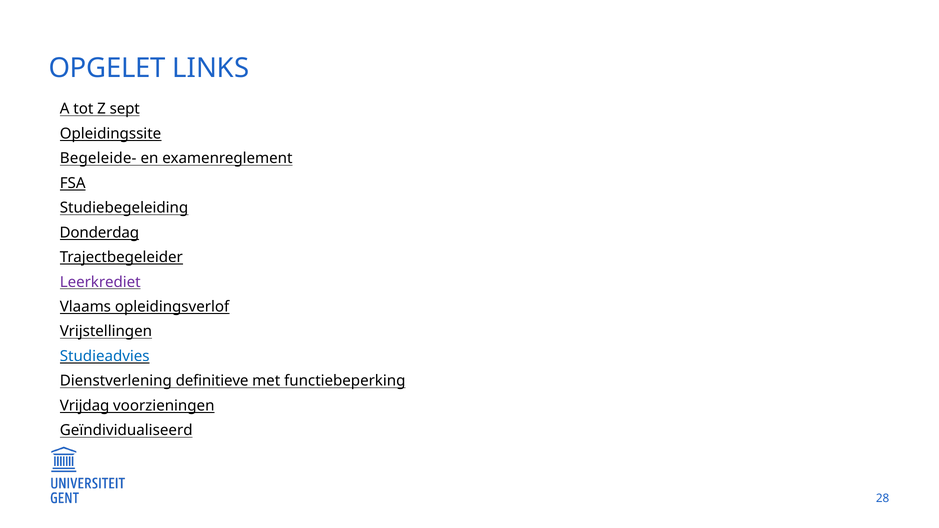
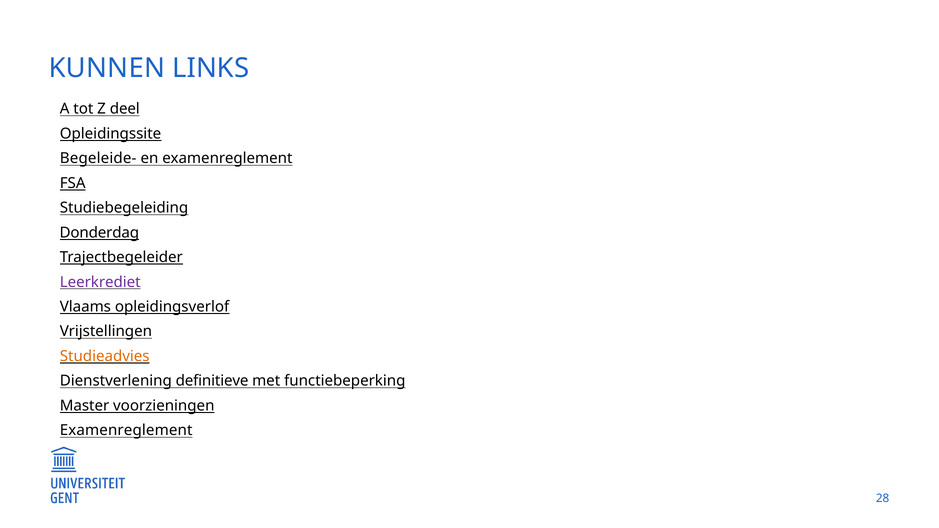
OPGELET: OPGELET -> KUNNEN
sept: sept -> deel
Studieadvies colour: blue -> orange
Vrijdag: Vrijdag -> Master
Geïndividualiseerd at (126, 431): Geïndividualiseerd -> Examenreglement
